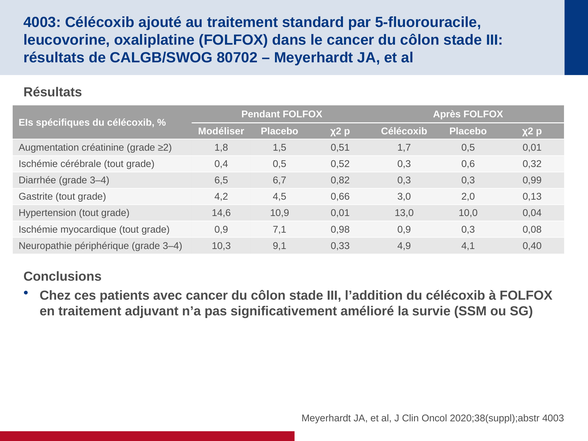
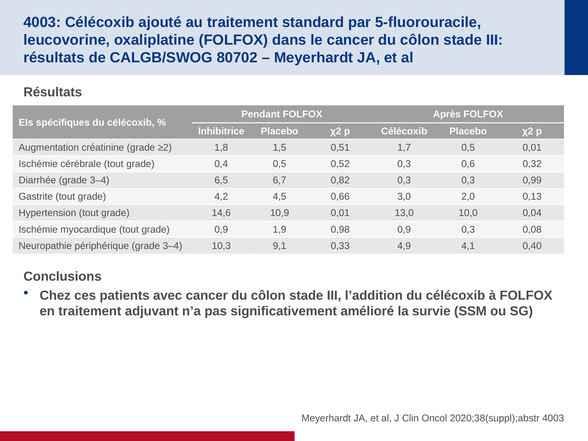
Modéliser: Modéliser -> Inhibitrice
7,1: 7,1 -> 1,9
